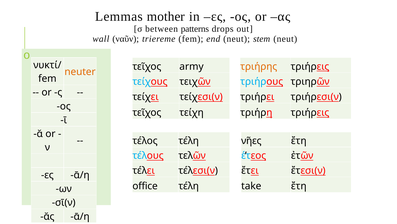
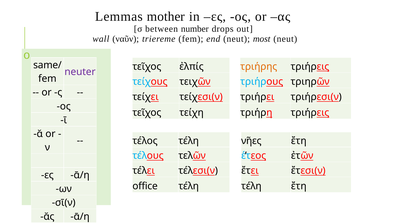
patterns: patterns -> number
stem: stem -> most
νυκτί/: νυκτί/ -> same/
army: army -> ἐλπίς
neuter colour: orange -> purple
take at (251, 186): take -> τέλη
